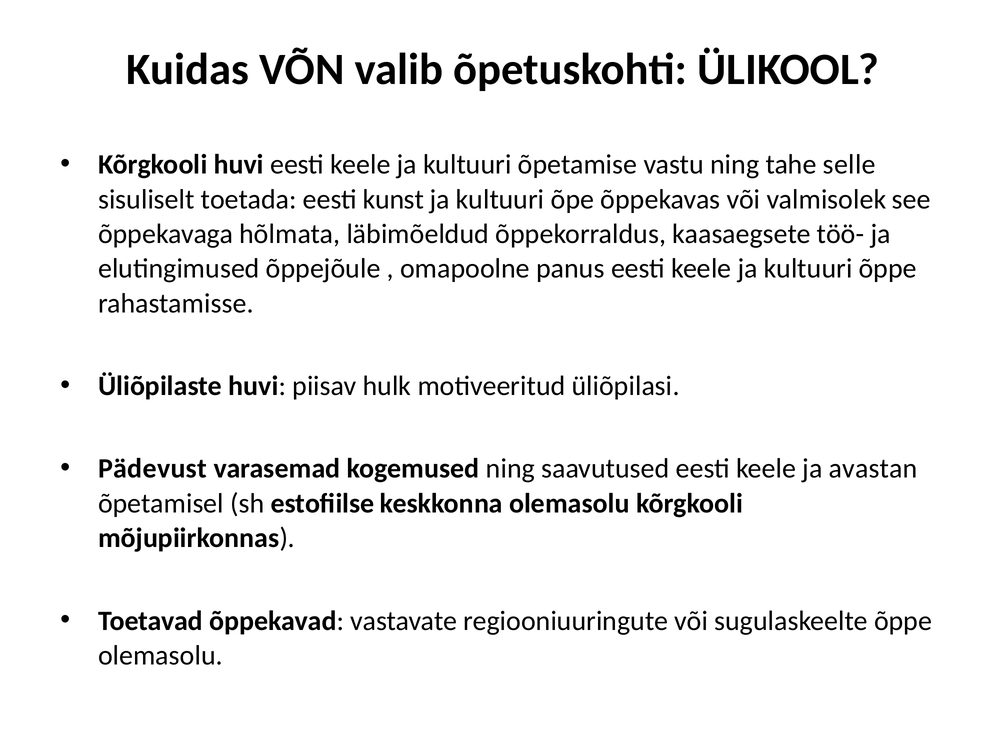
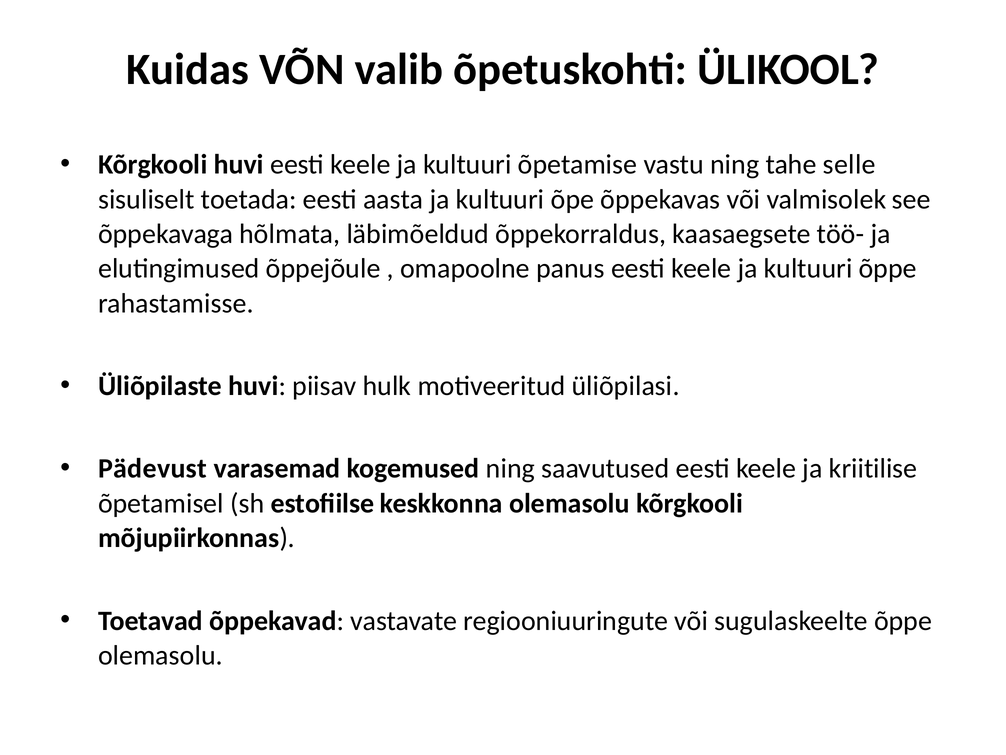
kunst: kunst -> aasta
avastan: avastan -> kriitilise
